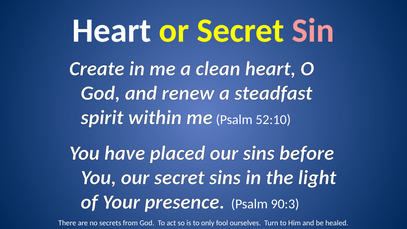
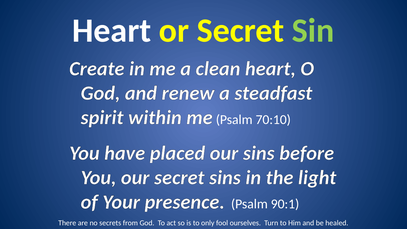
Sin colour: pink -> light green
52:10: 52:10 -> 70:10
90:3: 90:3 -> 90:1
